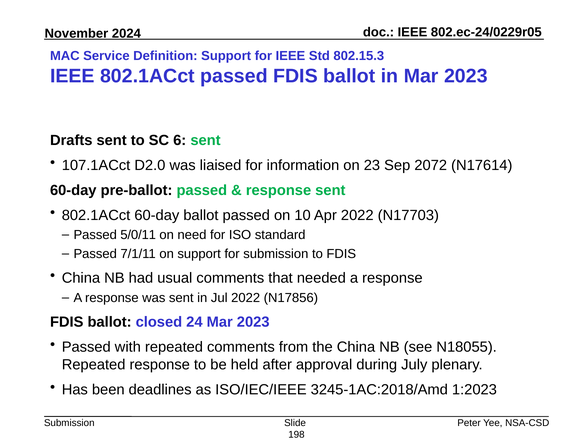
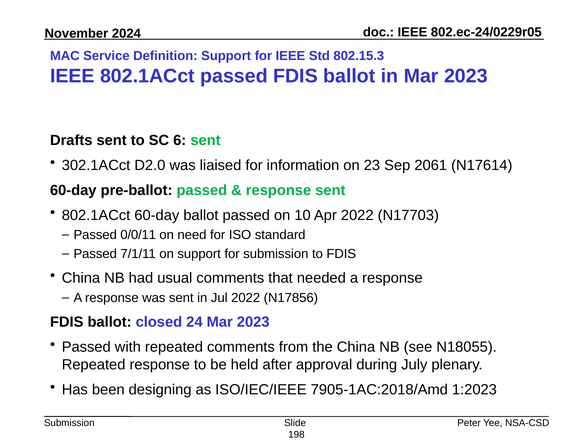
107.1ACct: 107.1ACct -> 302.1ACct
2072: 2072 -> 2061
5/0/11: 5/0/11 -> 0/0/11
deadlines: deadlines -> designing
3245-1AC:2018/Amd: 3245-1AC:2018/Amd -> 7905-1AC:2018/Amd
